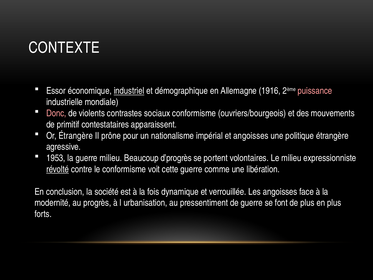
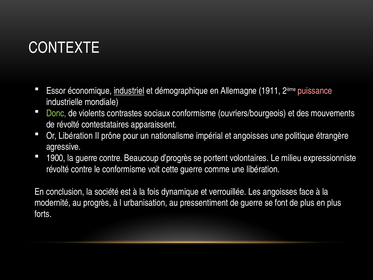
1916: 1916 -> 1911
Donc colour: pink -> light green
de primitif: primitif -> révolté
Or Étrangère: Étrangère -> Libération
1953: 1953 -> 1900
guerre milieu: milieu -> contre
révolté at (58, 169) underline: present -> none
